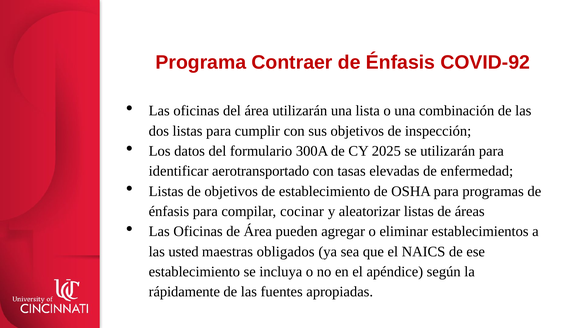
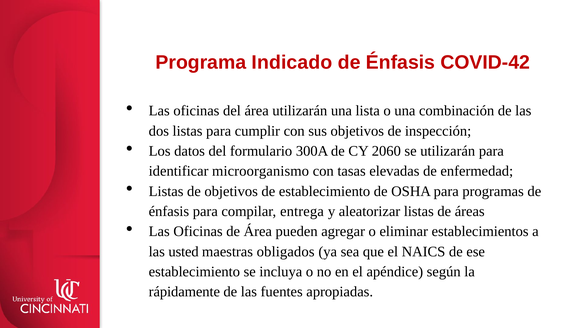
Contraer: Contraer -> Indicado
COVID-92: COVID-92 -> COVID-42
2025: 2025 -> 2060
aerotransportado: aerotransportado -> microorganismo
cocinar: cocinar -> entrega
